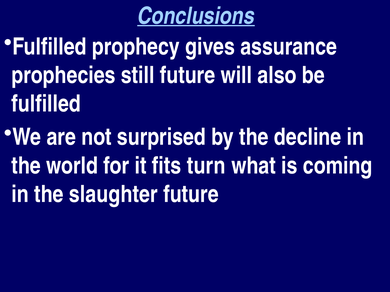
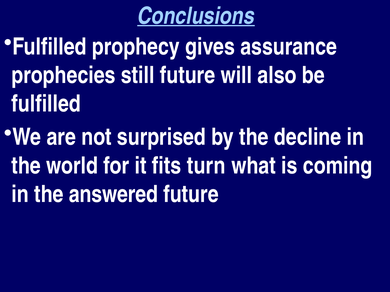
slaughter: slaughter -> answered
